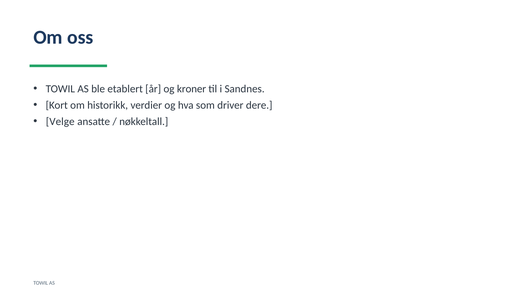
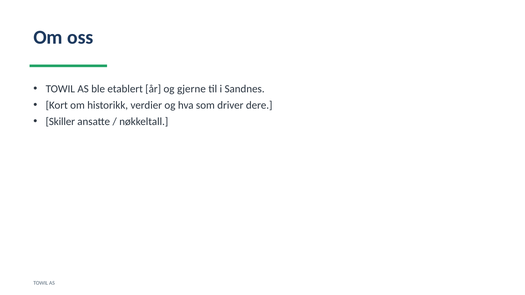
kroner: kroner -> gjerne
Velge: Velge -> Skiller
